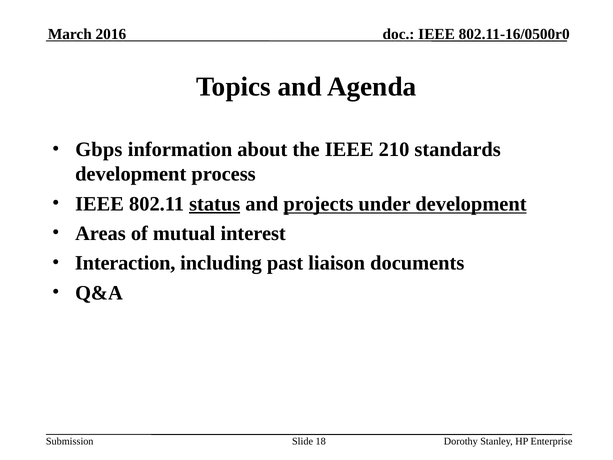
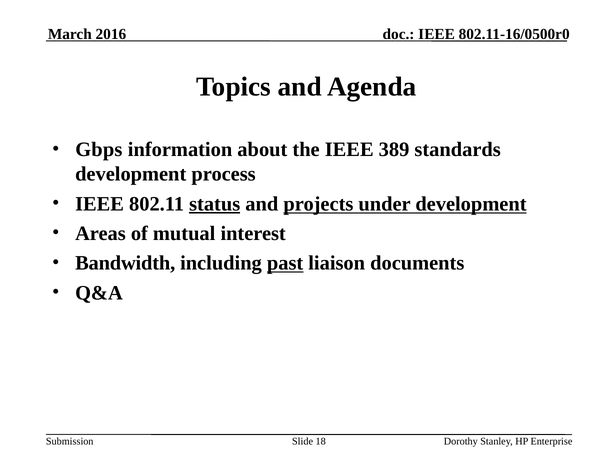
210: 210 -> 389
Interaction: Interaction -> Bandwidth
past underline: none -> present
